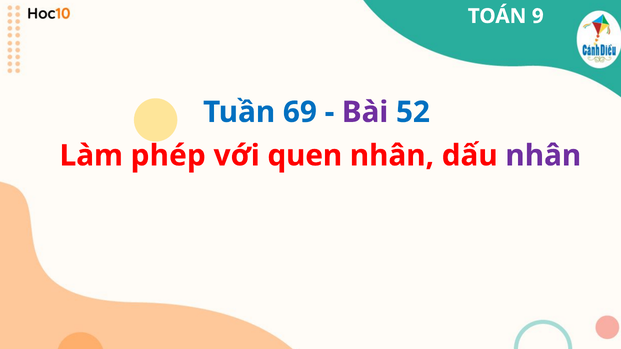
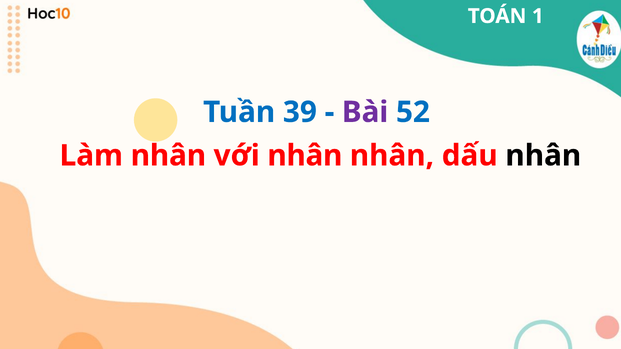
9: 9 -> 1
69: 69 -> 39
Làm phép: phép -> nhân
với quen: quen -> nhân
nhân at (543, 156) colour: purple -> black
